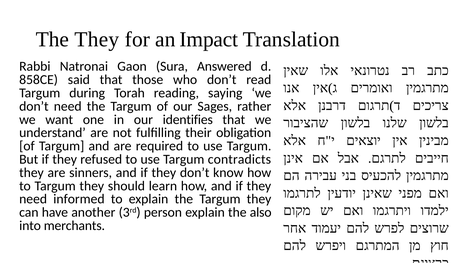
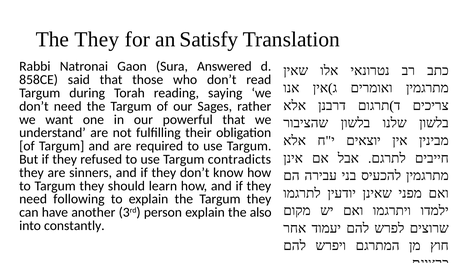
Impact: Impact -> Satisfy
identifies: identifies -> powerful
informed: informed -> following
merchants: merchants -> constantly
